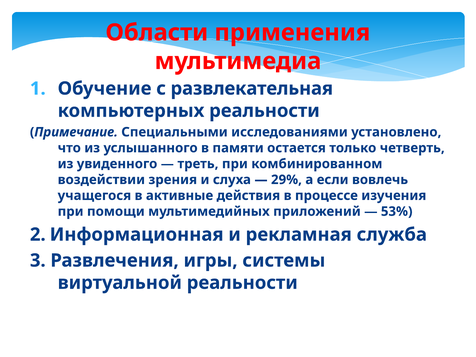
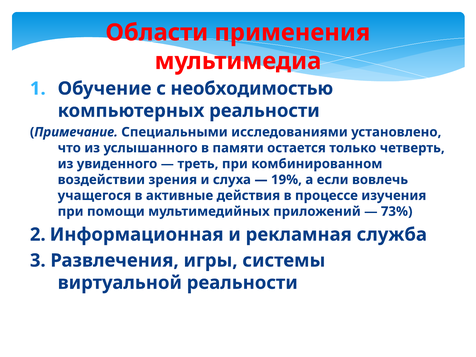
развлекательная: развлекательная -> необходимостью
29%: 29% -> 19%
53%: 53% -> 73%
